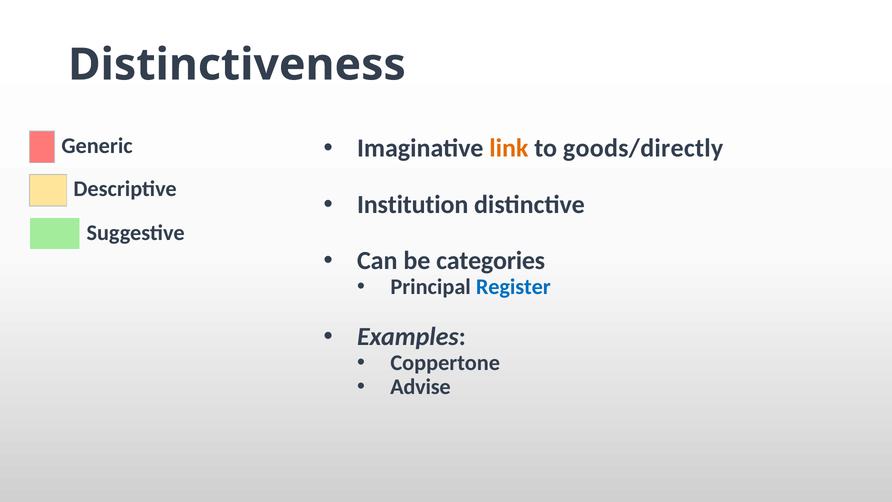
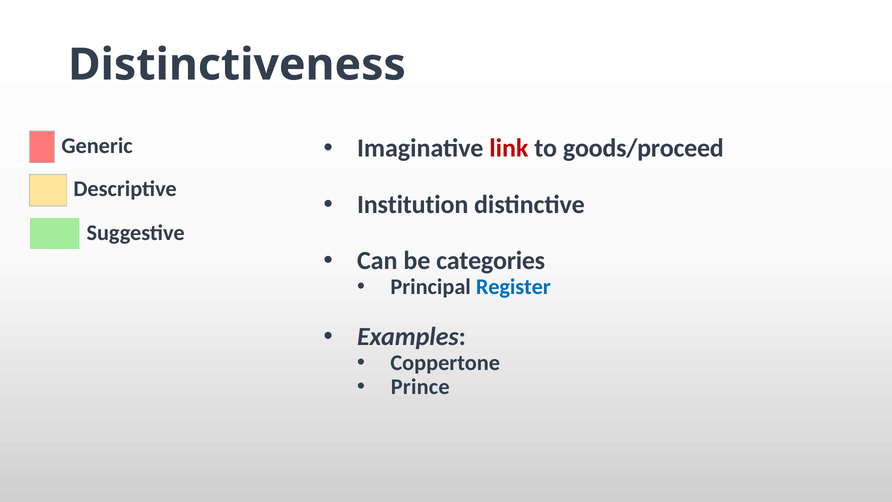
link colour: orange -> red
goods/directly: goods/directly -> goods/proceed
Advise: Advise -> Prince
